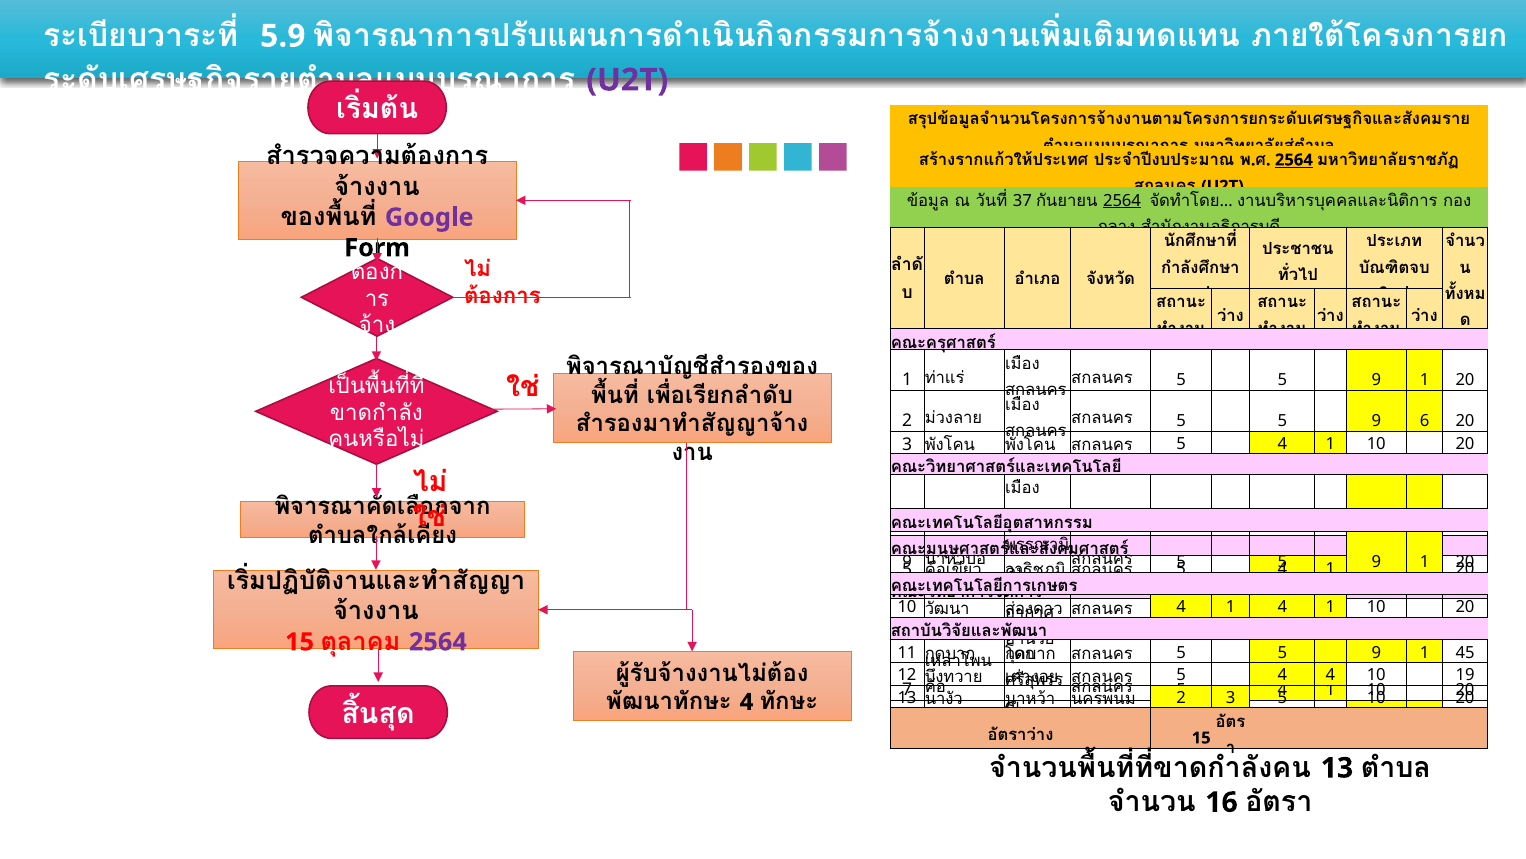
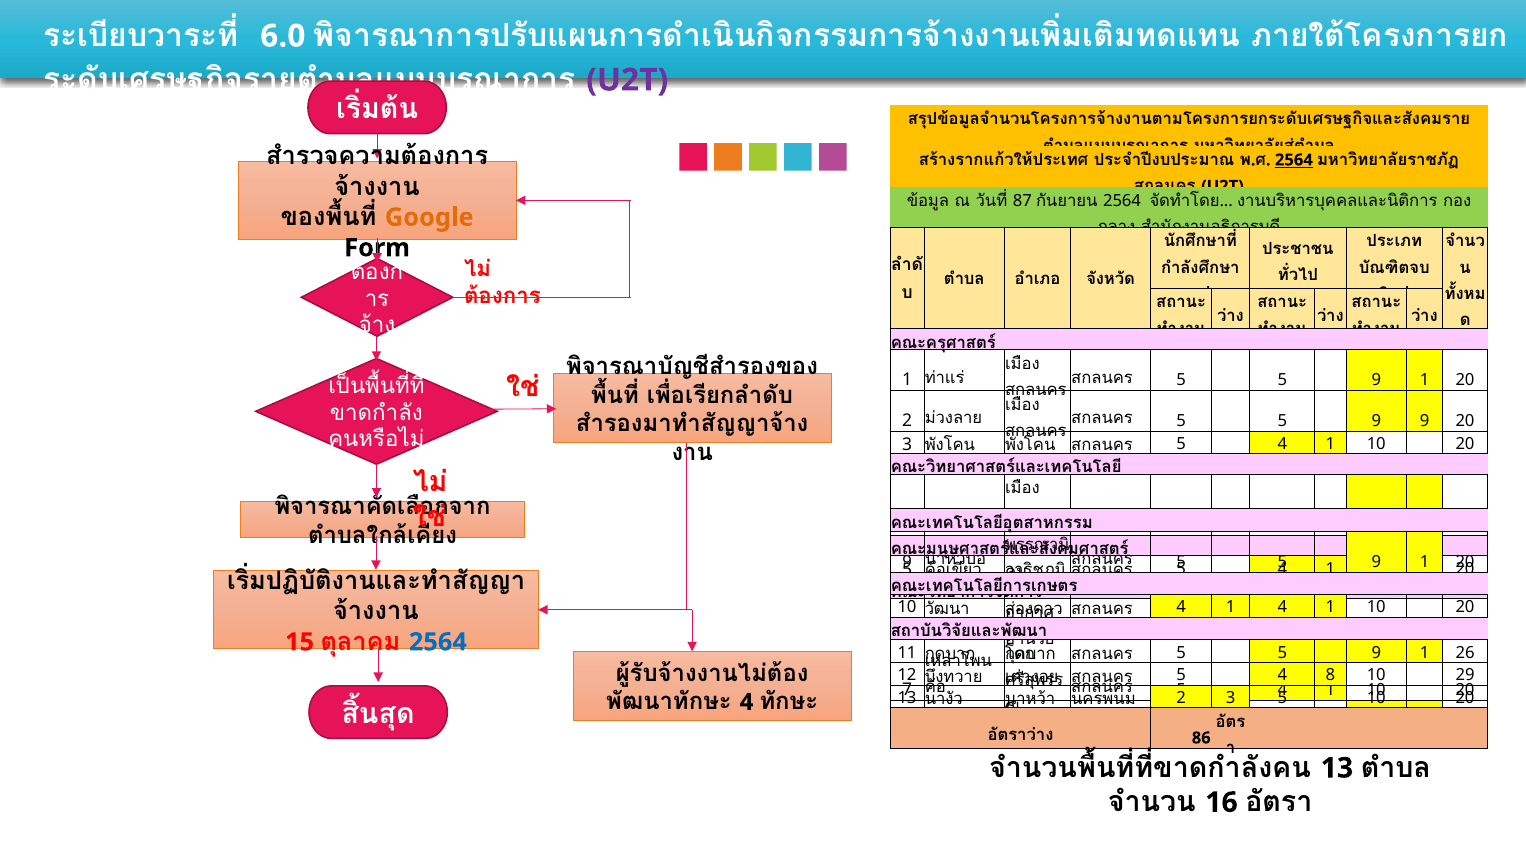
5.9: 5.9 -> 6.0
37: 37 -> 87
2564 at (1122, 201) underline: present -> none
Google colour: purple -> orange
9 6: 6 -> 9
2564 at (438, 642) colour: purple -> blue
45: 45 -> 26
4 4: 4 -> 8
19: 19 -> 29
15 at (1201, 737): 15 -> 86
